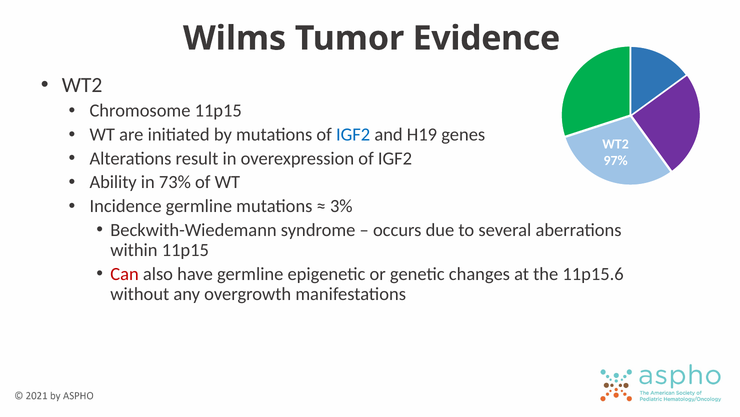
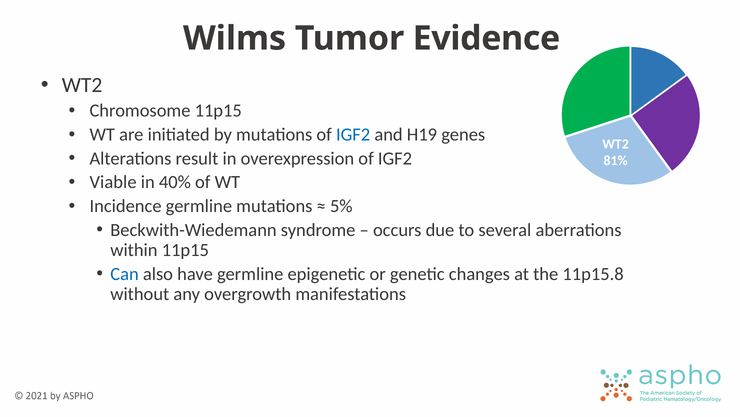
97%: 97% -> 81%
Ability: Ability -> Viable
73%: 73% -> 40%
3%: 3% -> 5%
Can colour: red -> blue
11p15.6: 11p15.6 -> 11p15.8
